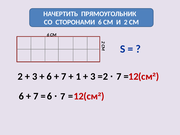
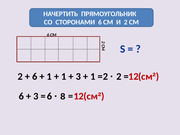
3 at (35, 76): 3 -> 6
6 at (49, 76): 6 -> 1
7 at (64, 76): 7 -> 1
1 at (78, 76): 1 -> 3
3 at (93, 76): 3 -> 1
7 at (119, 76): 7 -> 2
7 at (36, 96): 7 -> 3
7 at (63, 97): 7 -> 8
